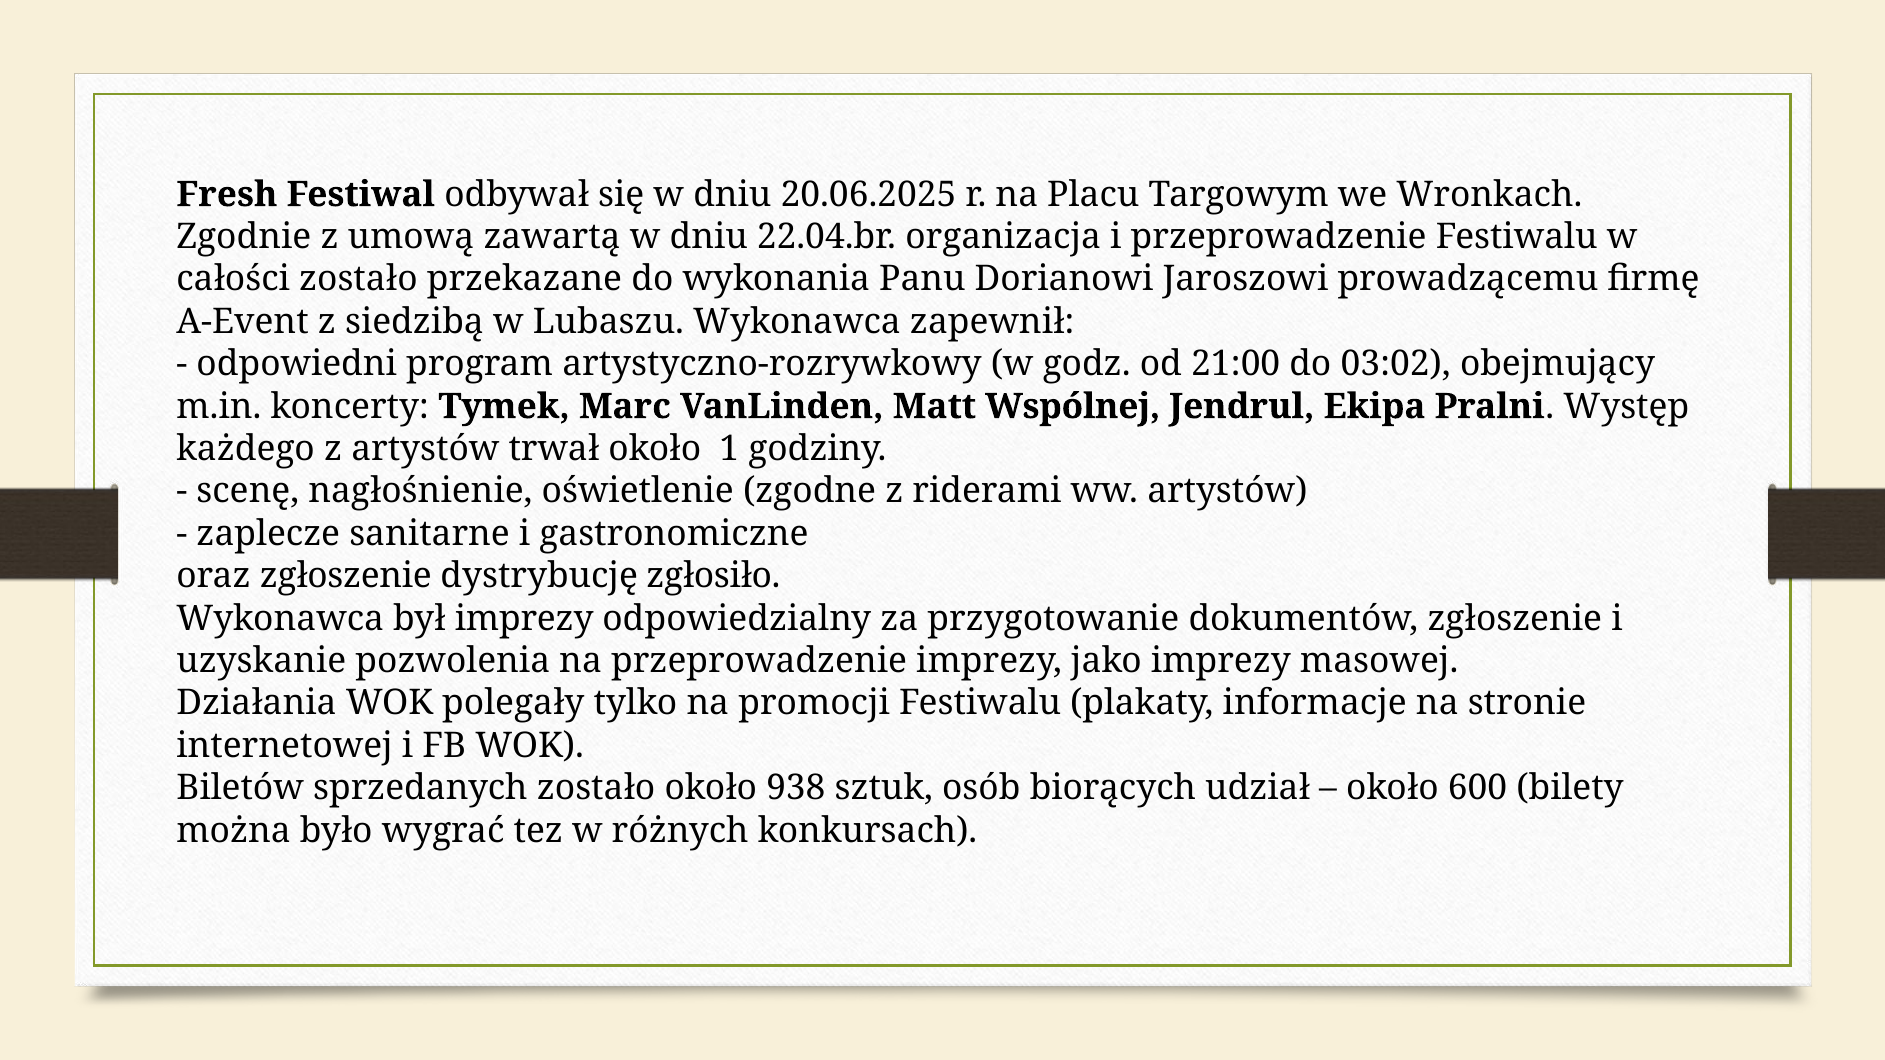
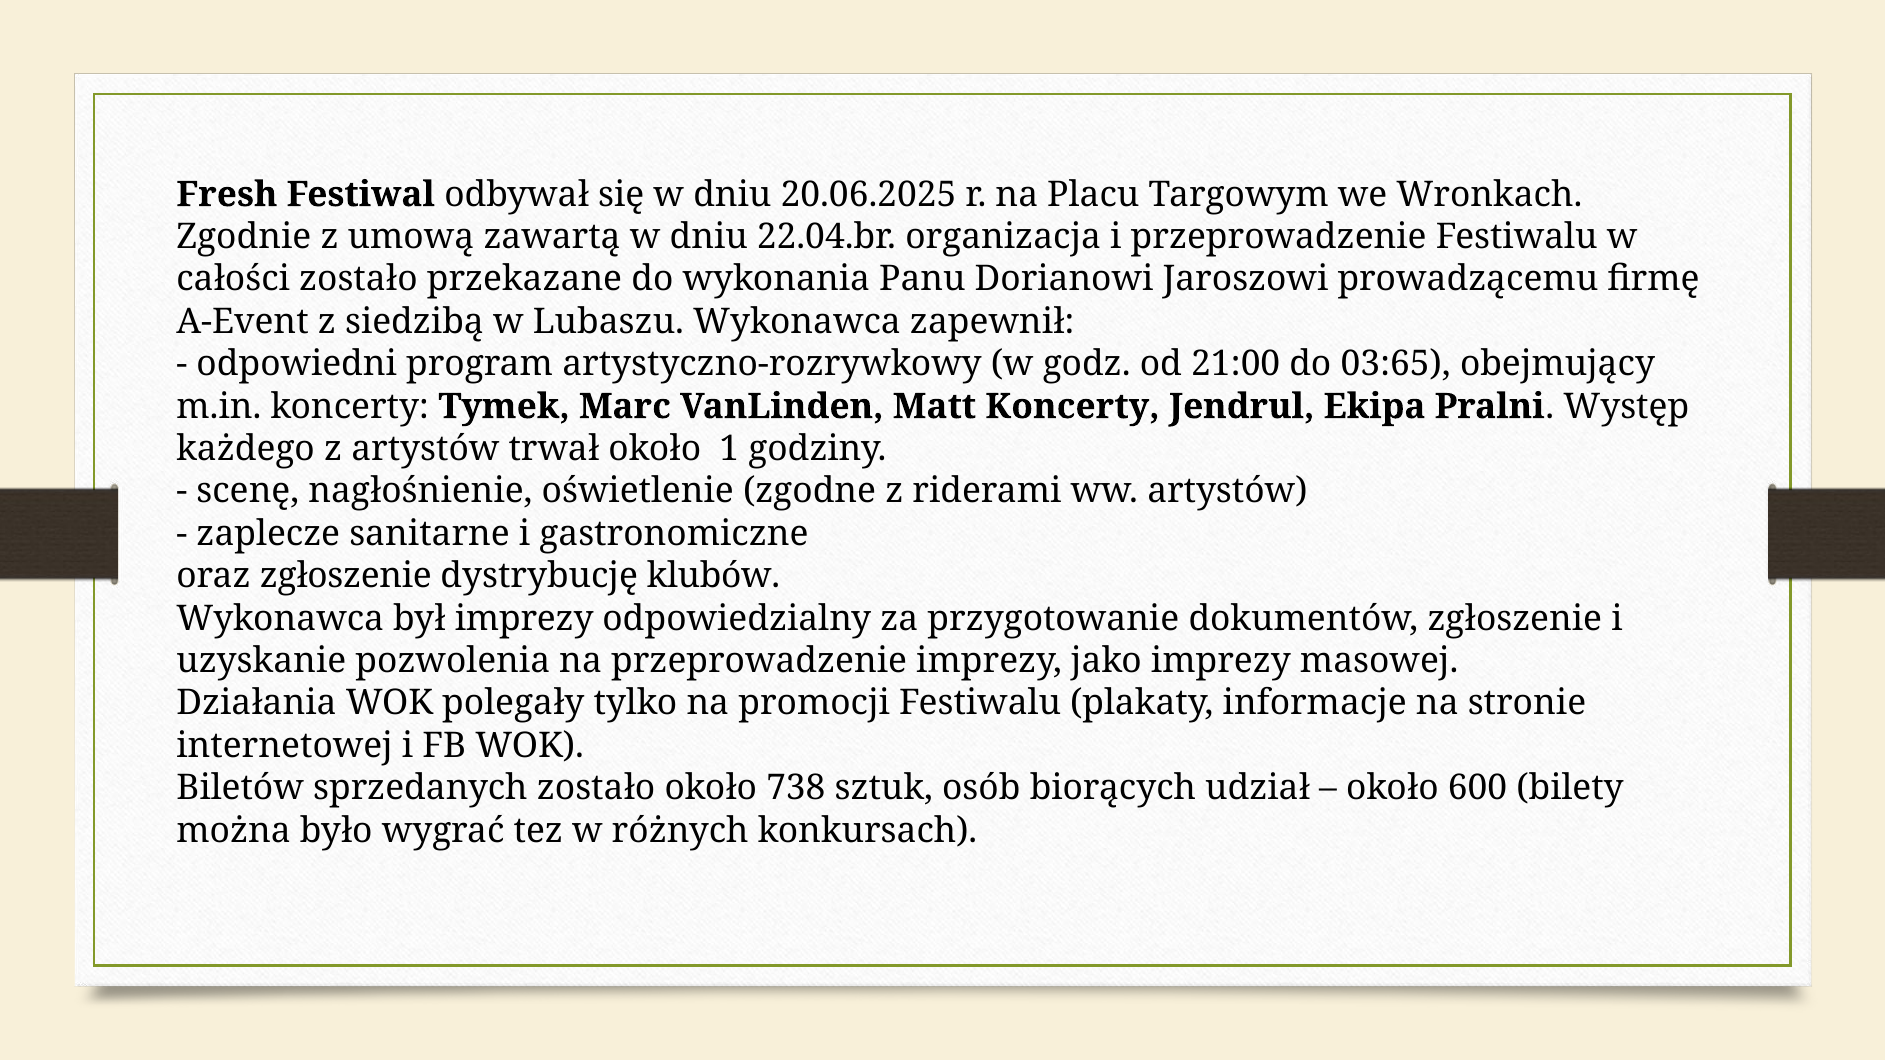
03:02: 03:02 -> 03:65
Matt Wspólnej: Wspólnej -> Koncerty
zgłosiło: zgłosiło -> klubów
938: 938 -> 738
